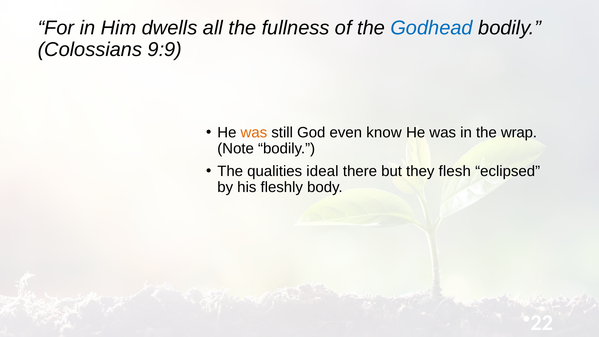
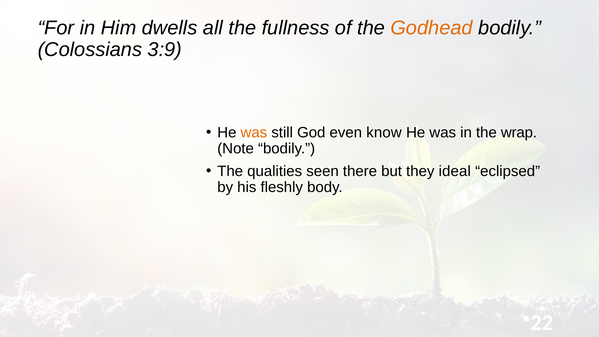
Godhead colour: blue -> orange
9:9: 9:9 -> 3:9
ideal: ideal -> seen
flesh: flesh -> ideal
